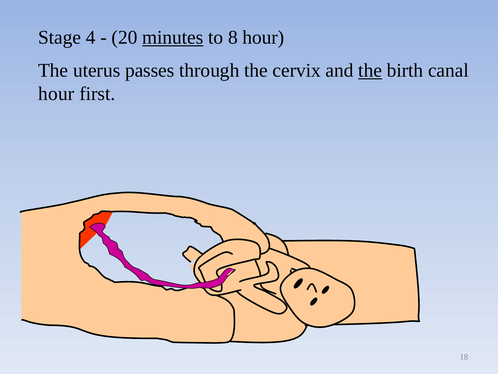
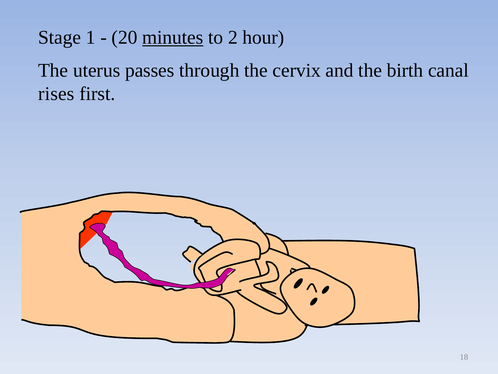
4: 4 -> 1
8: 8 -> 2
the at (370, 70) underline: present -> none
hour at (56, 94): hour -> rises
